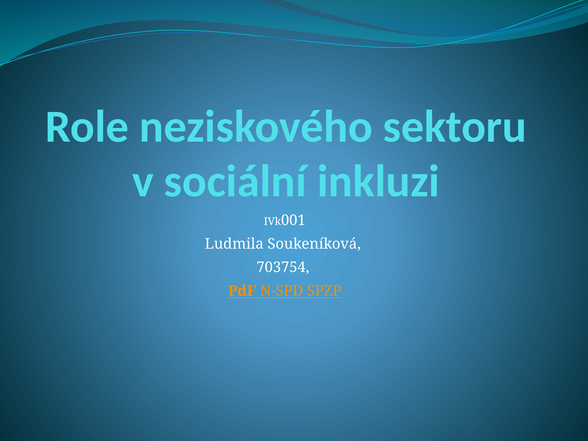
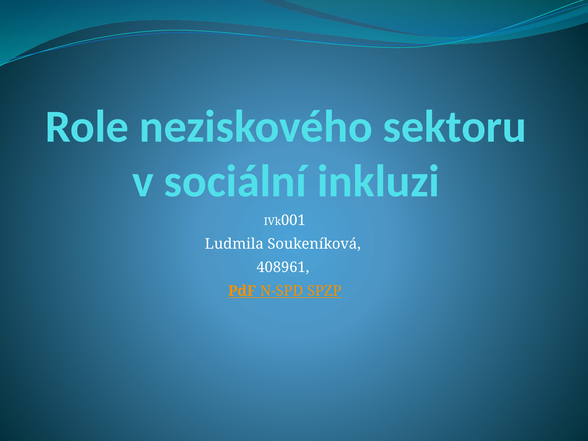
703754: 703754 -> 408961
